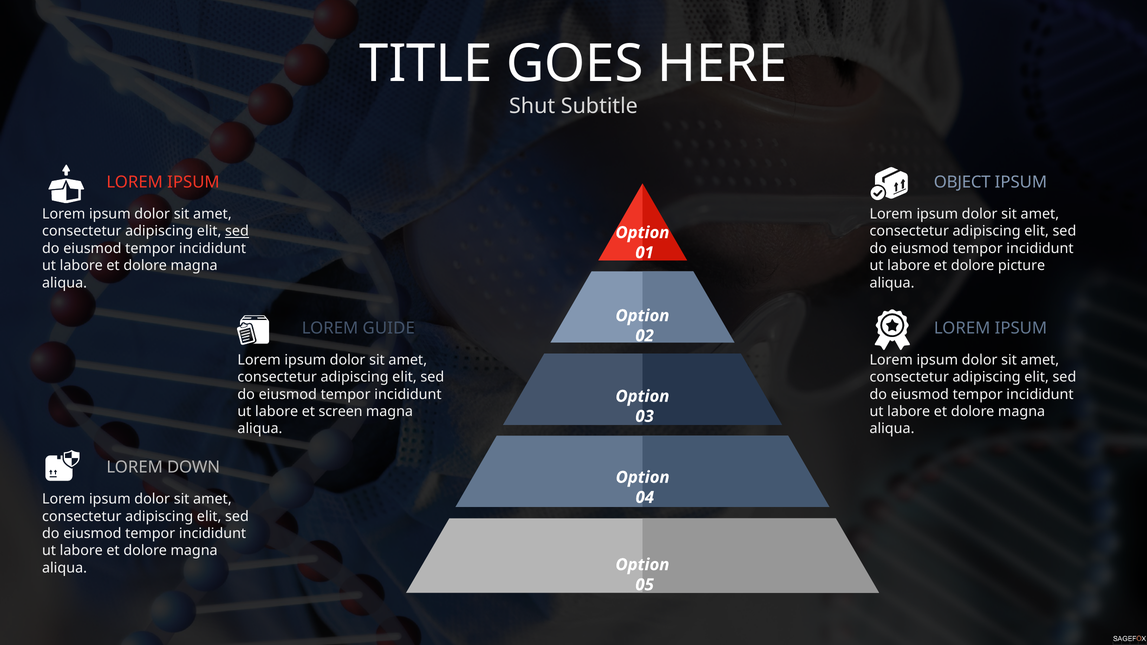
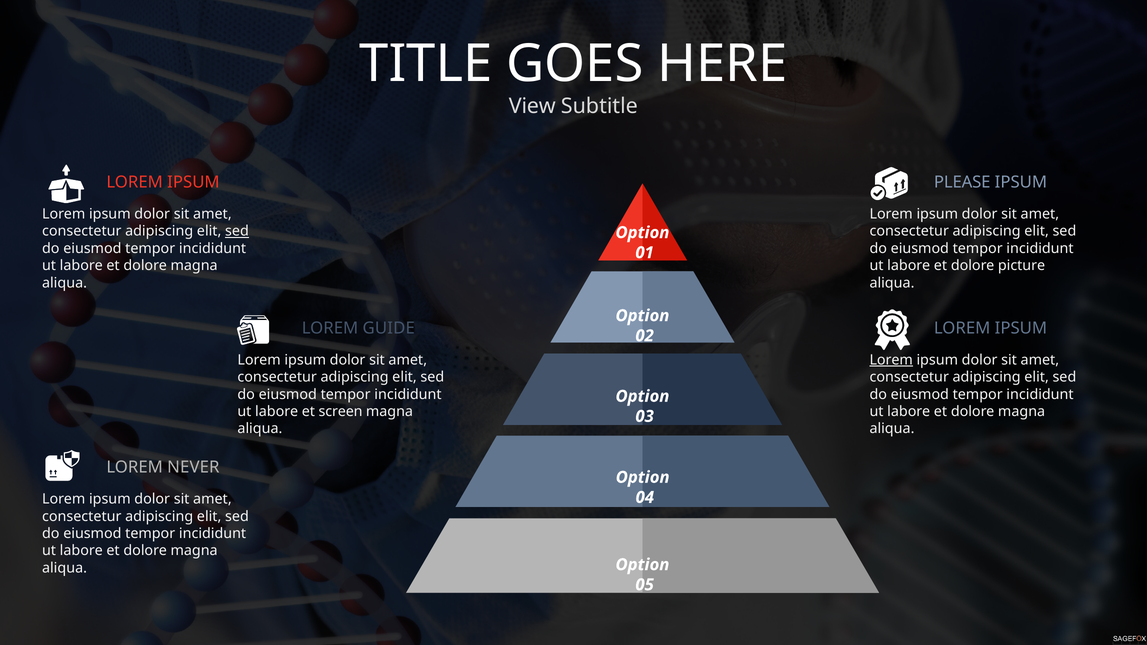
Shut: Shut -> View
OBJECT: OBJECT -> PLEASE
Lorem at (891, 360) underline: none -> present
DOWN: DOWN -> NEVER
